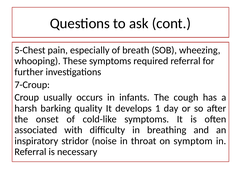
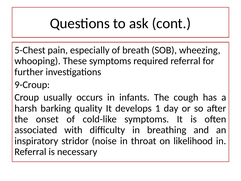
7-Croup: 7-Croup -> 9-Croup
symptom: symptom -> likelihood
